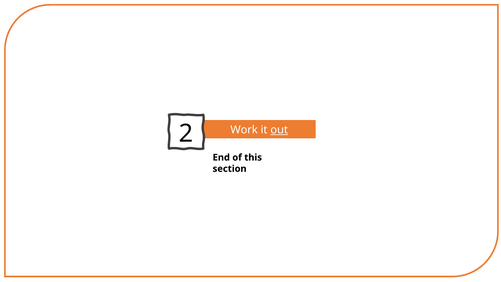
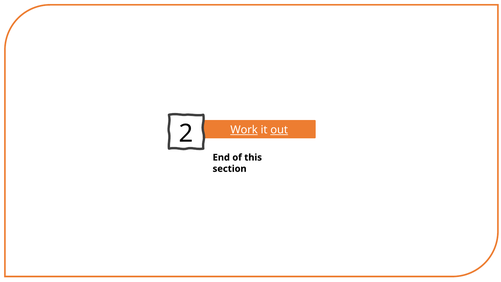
Work underline: none -> present
